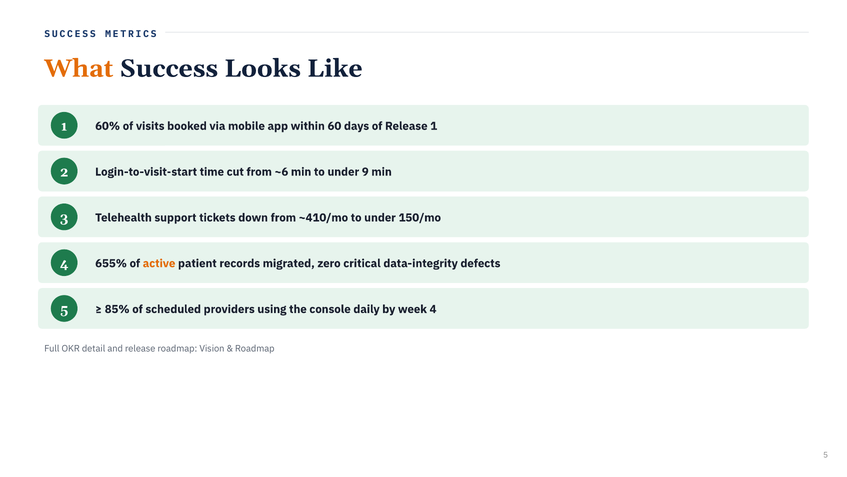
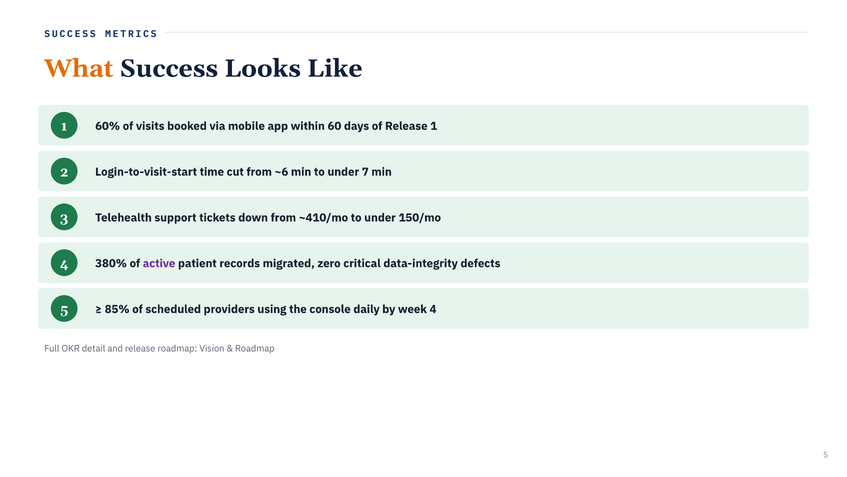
9: 9 -> 7
655%: 655% -> 380%
active colour: orange -> purple
